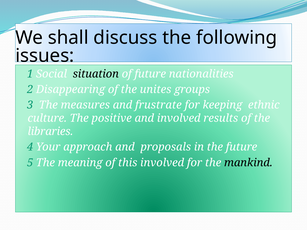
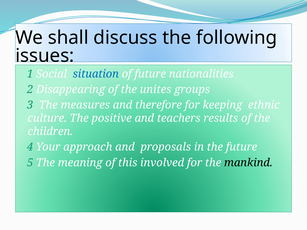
situation colour: black -> blue
frustrate: frustrate -> therefore
and involved: involved -> teachers
libraries: libraries -> children
